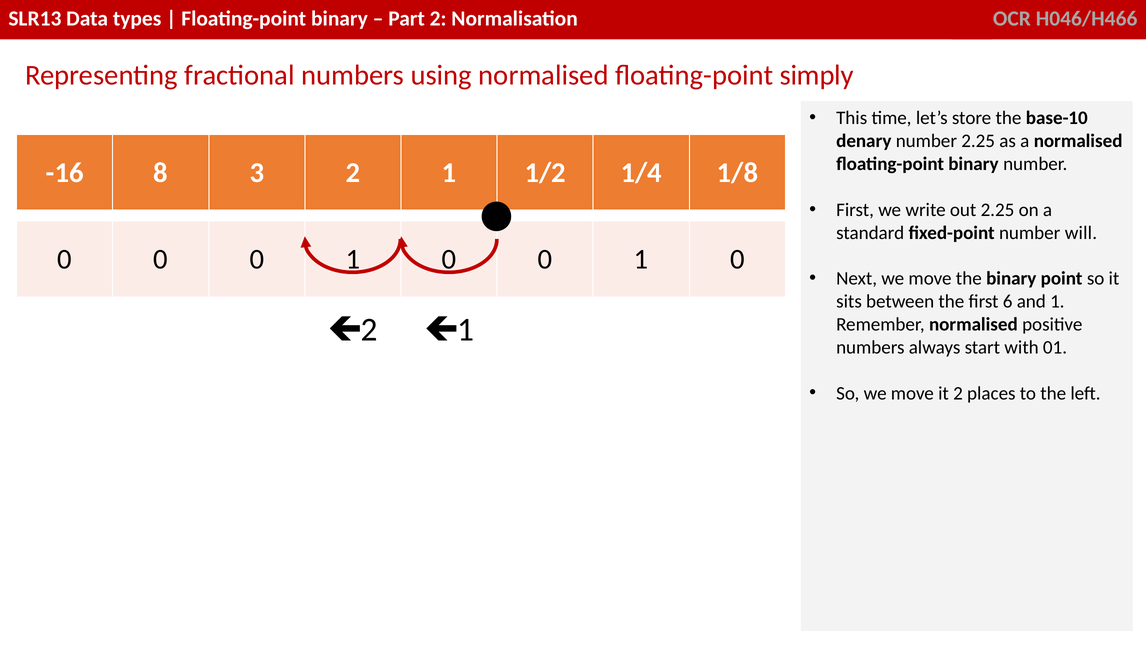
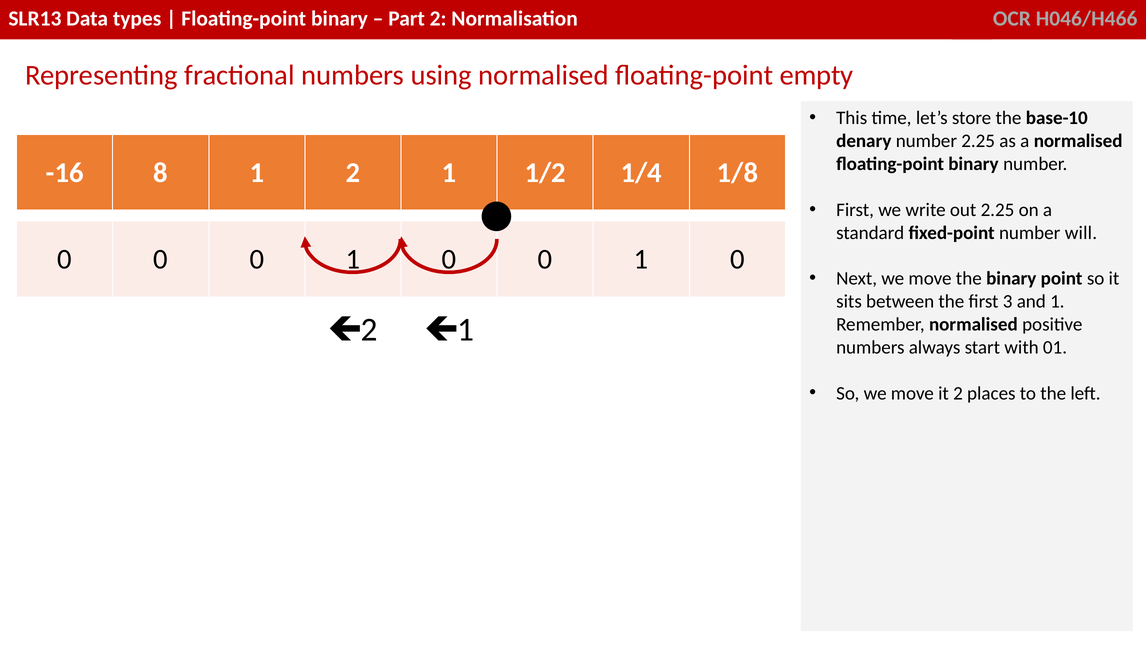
simply: simply -> empty
8 3: 3 -> 1
6: 6 -> 3
